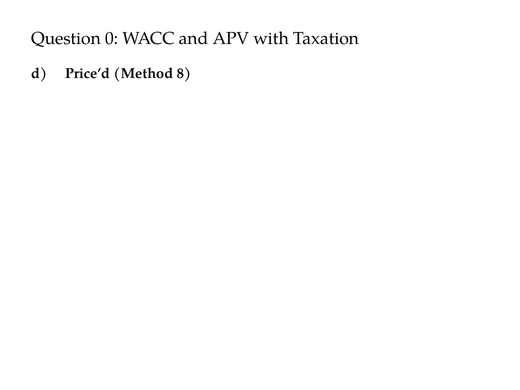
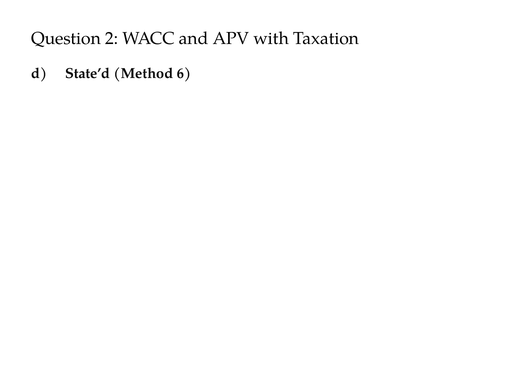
0: 0 -> 2
Price’d: Price’d -> State’d
8: 8 -> 6
